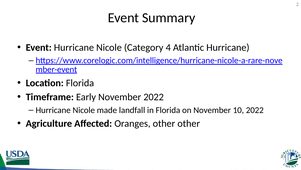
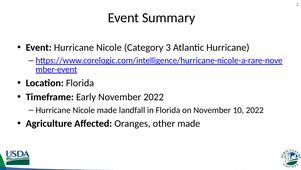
4: 4 -> 3
other other: other -> made
